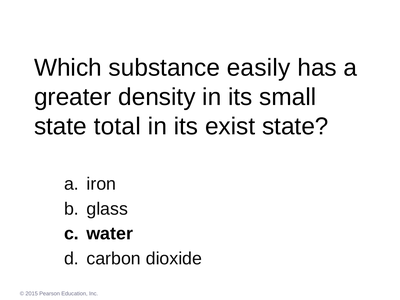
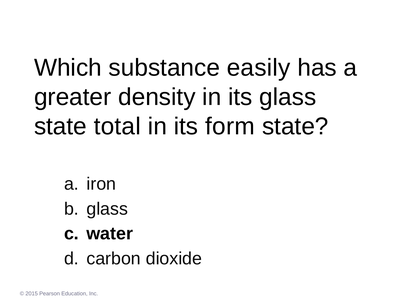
its small: small -> glass
exist: exist -> form
